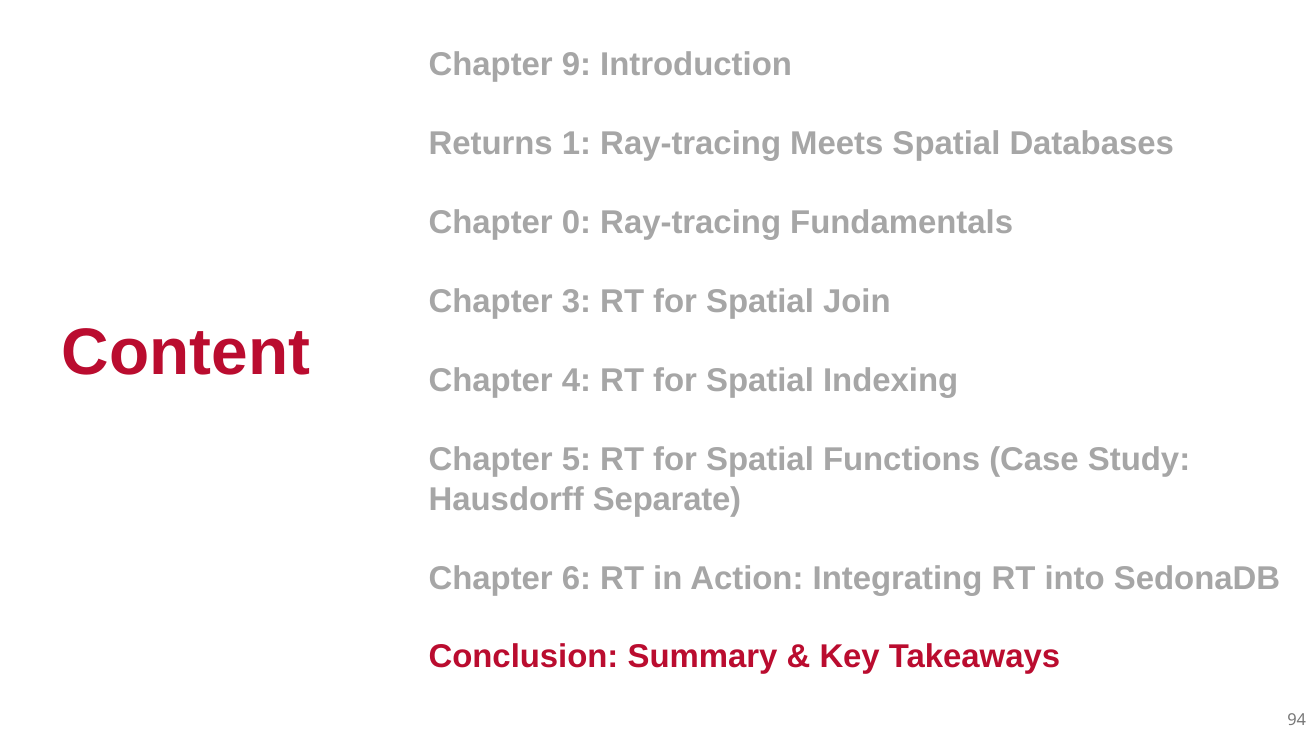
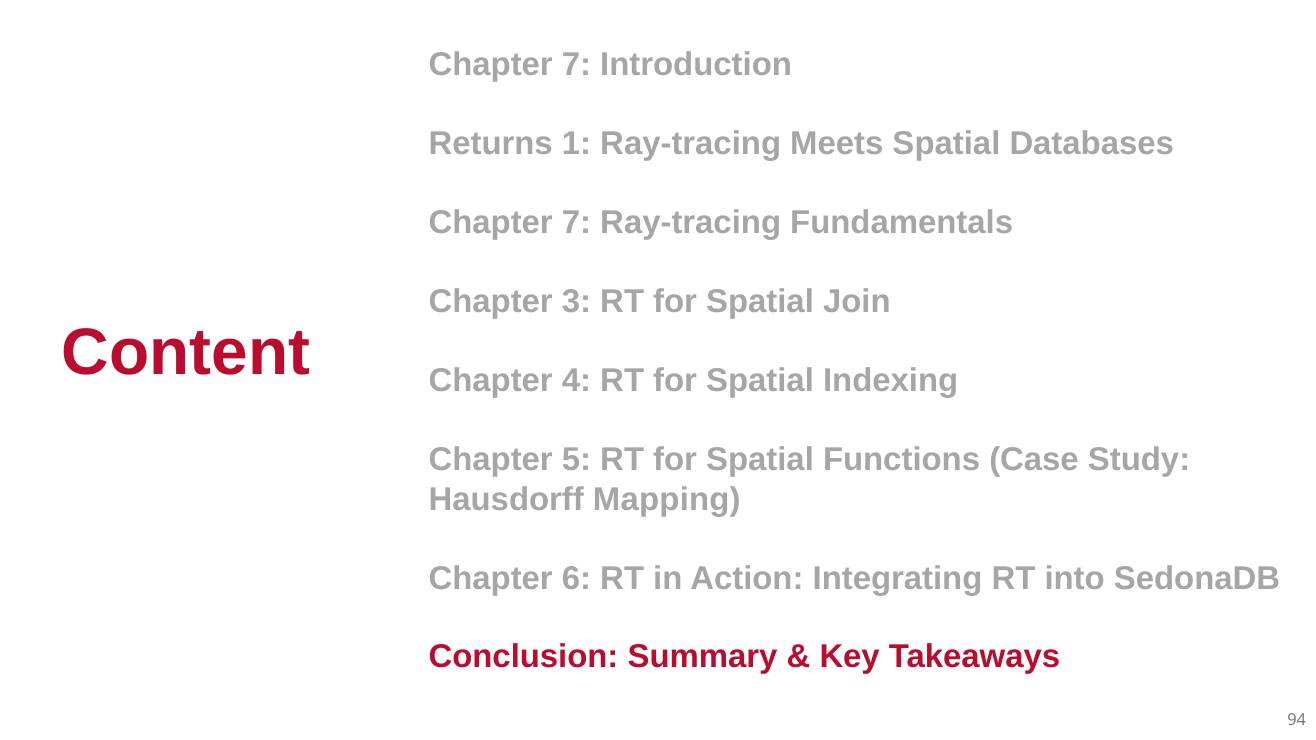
9 at (577, 65): 9 -> 7
0 at (577, 223): 0 -> 7
Separate: Separate -> Mapping
